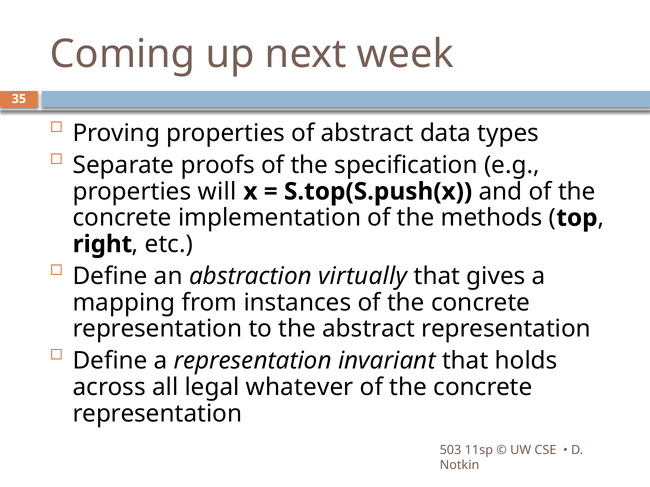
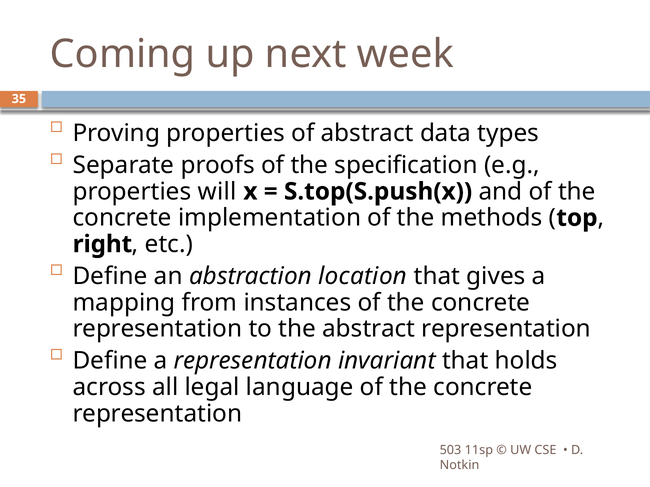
virtually: virtually -> location
whatever: whatever -> language
